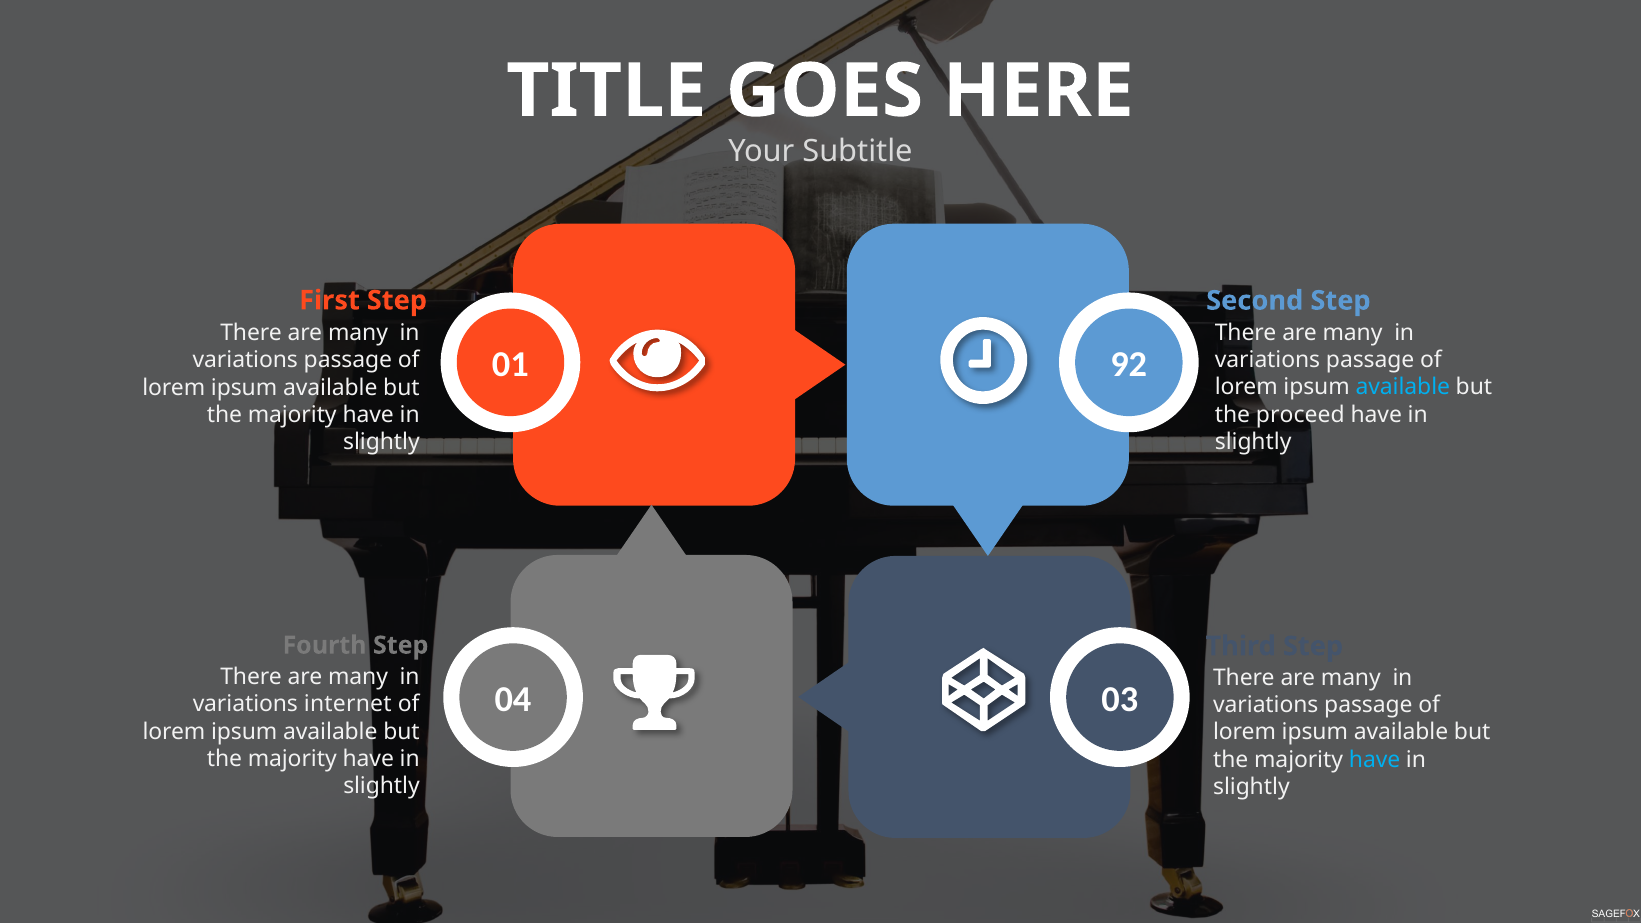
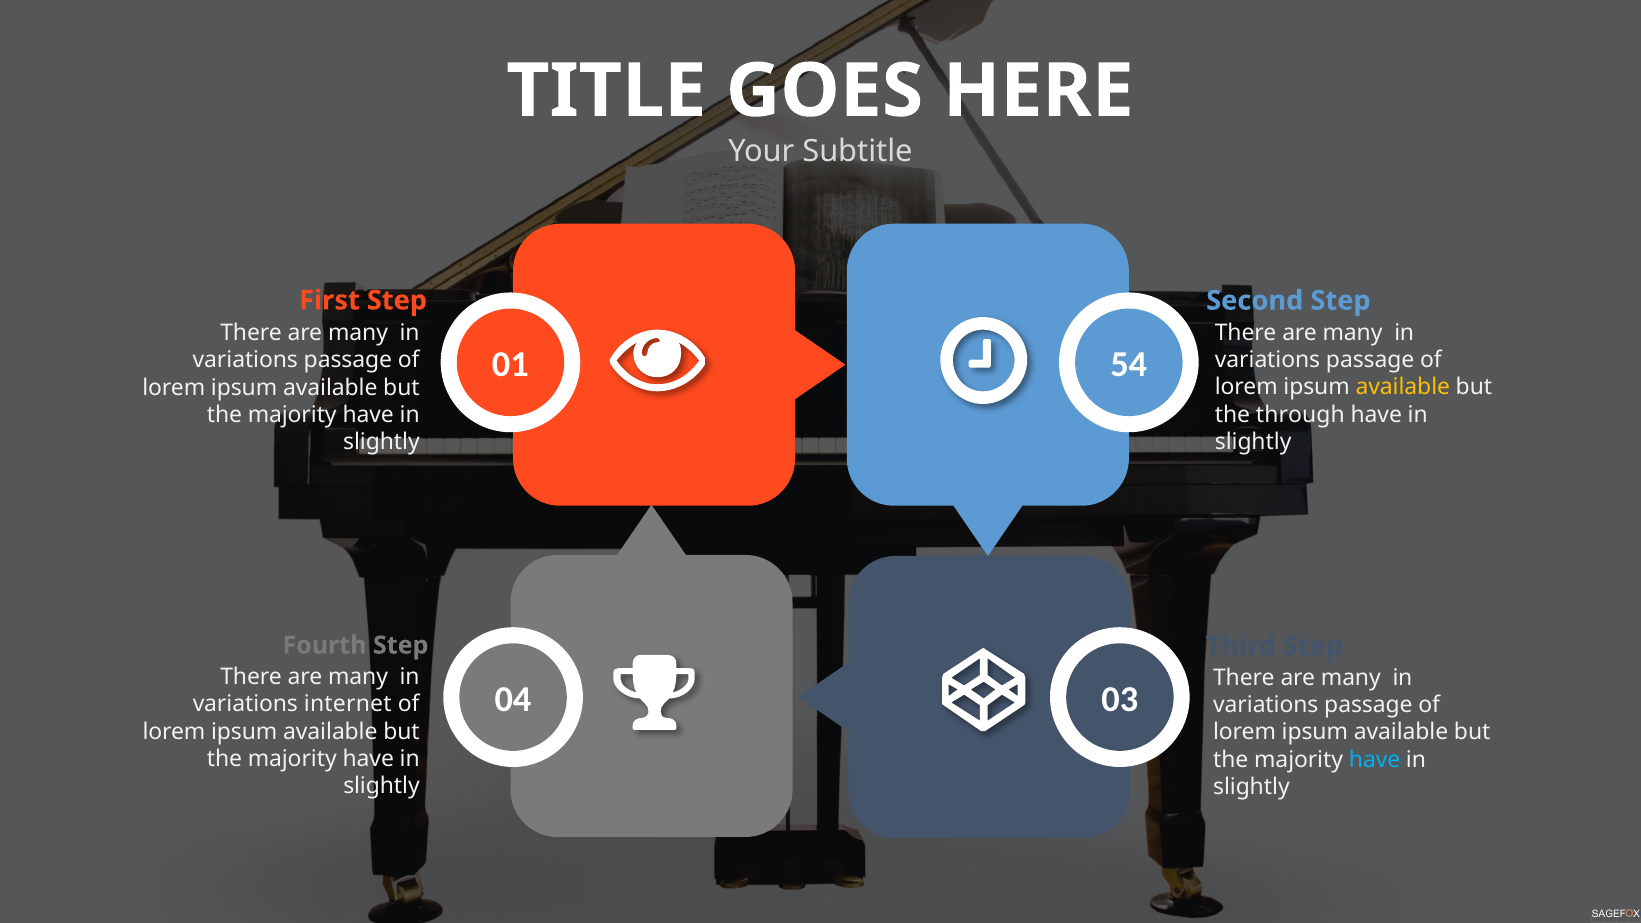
92: 92 -> 54
available at (1403, 387) colour: light blue -> yellow
proceed: proceed -> through
